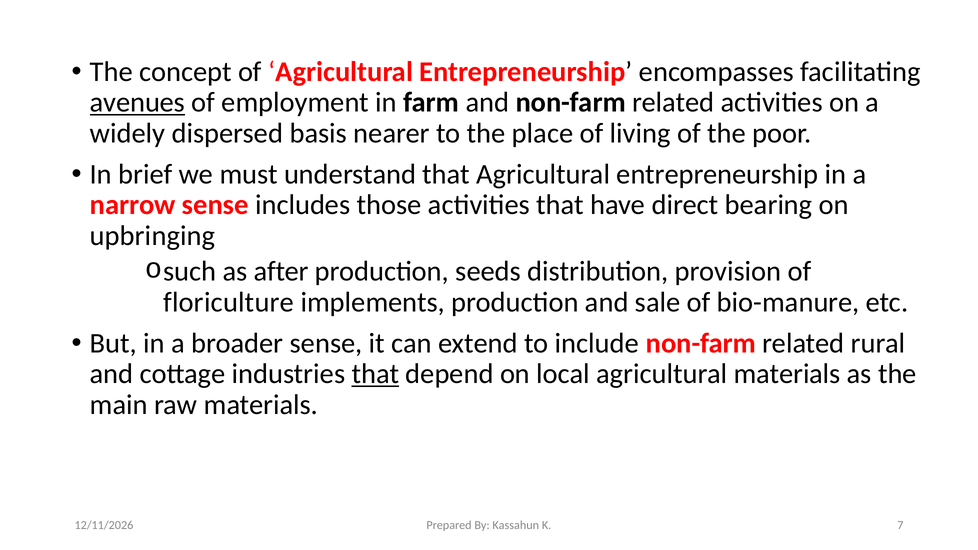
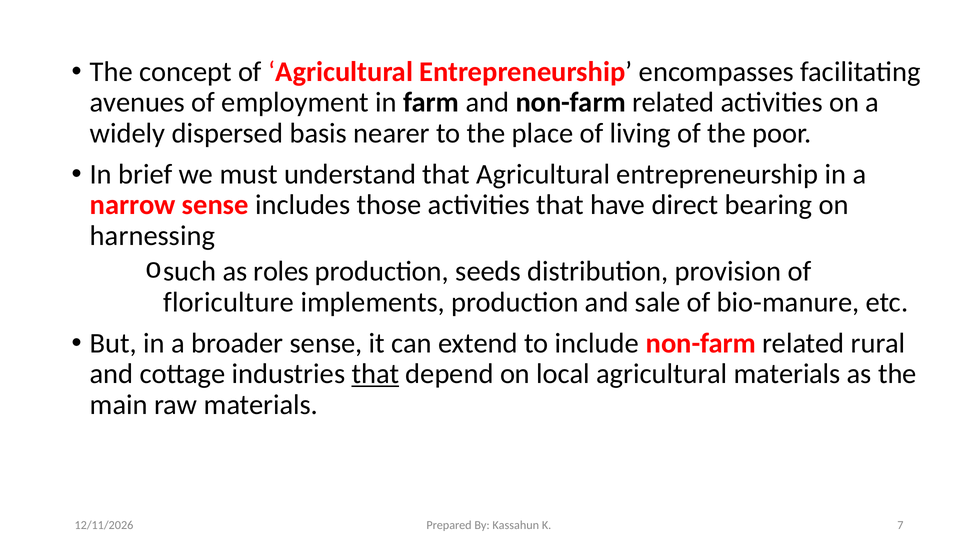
avenues underline: present -> none
upbringing: upbringing -> harnessing
after: after -> roles
